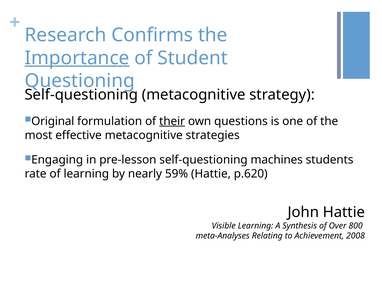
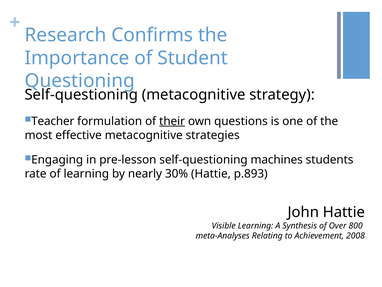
Importance underline: present -> none
Original: Original -> Teacher
59%: 59% -> 30%
p.620: p.620 -> p.893
